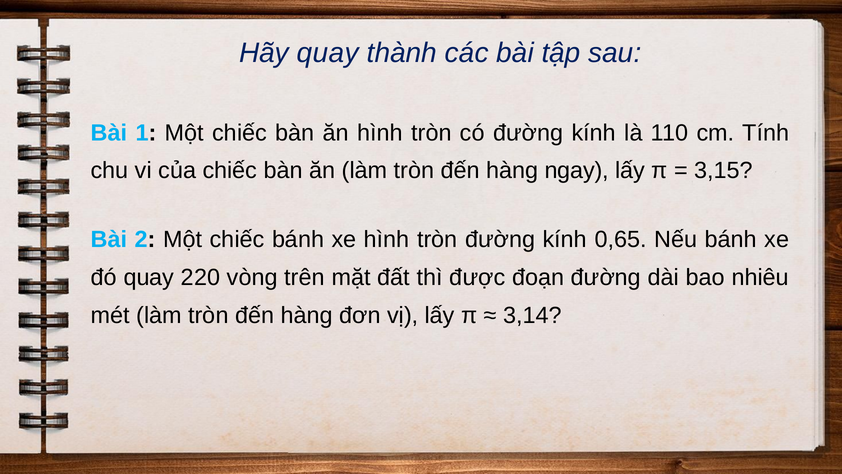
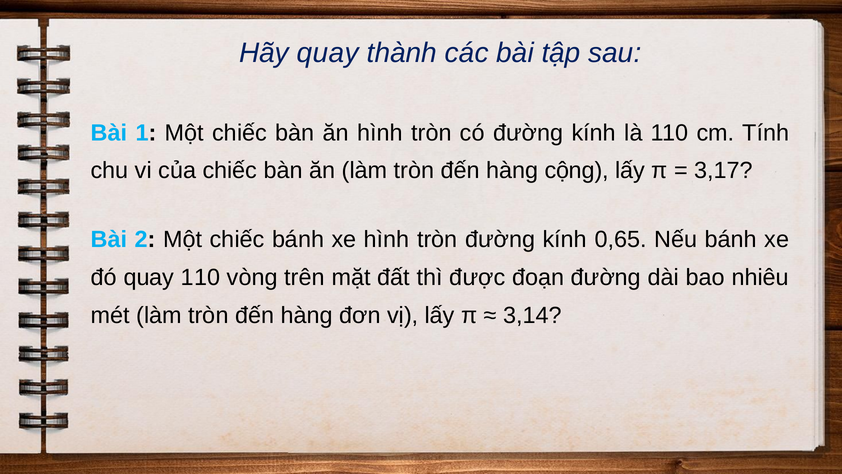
ngay: ngay -> cộng
3,15: 3,15 -> 3,17
quay 220: 220 -> 110
